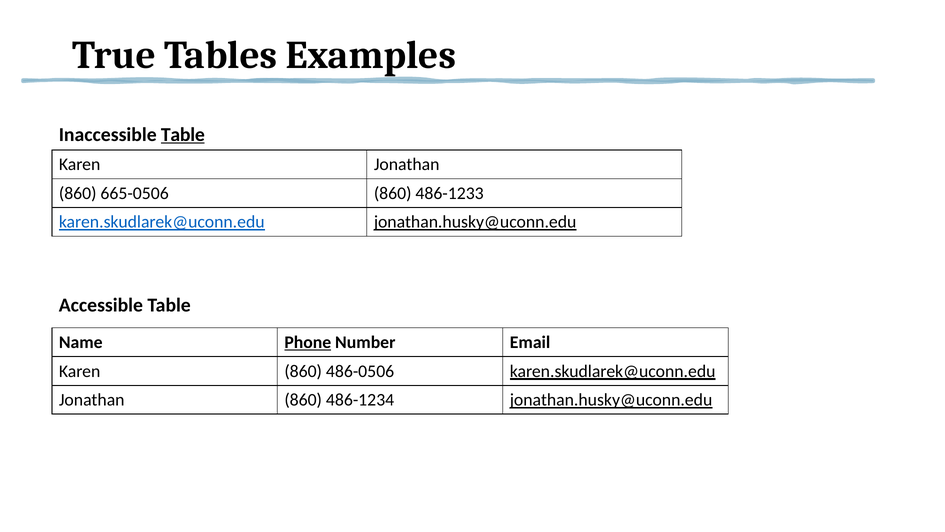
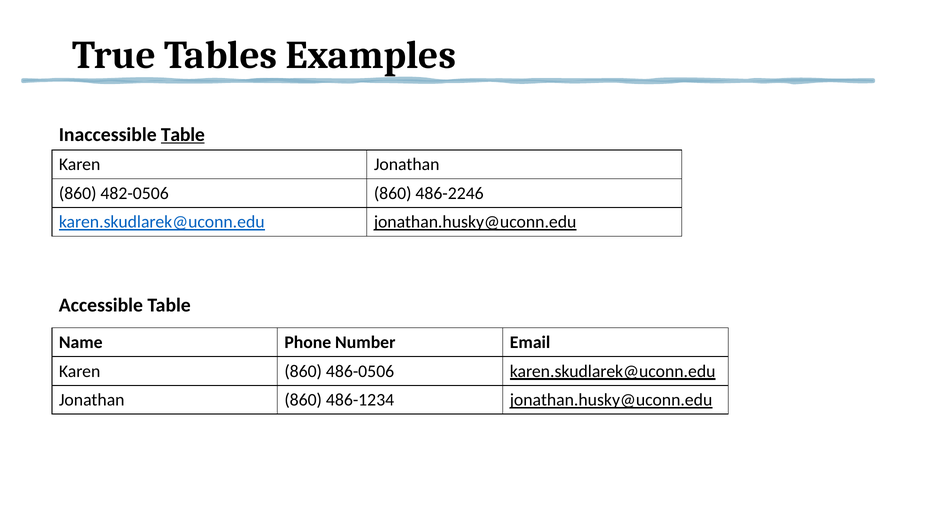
665-0506: 665-0506 -> 482-0506
486-1233: 486-1233 -> 486-2246
Phone underline: present -> none
